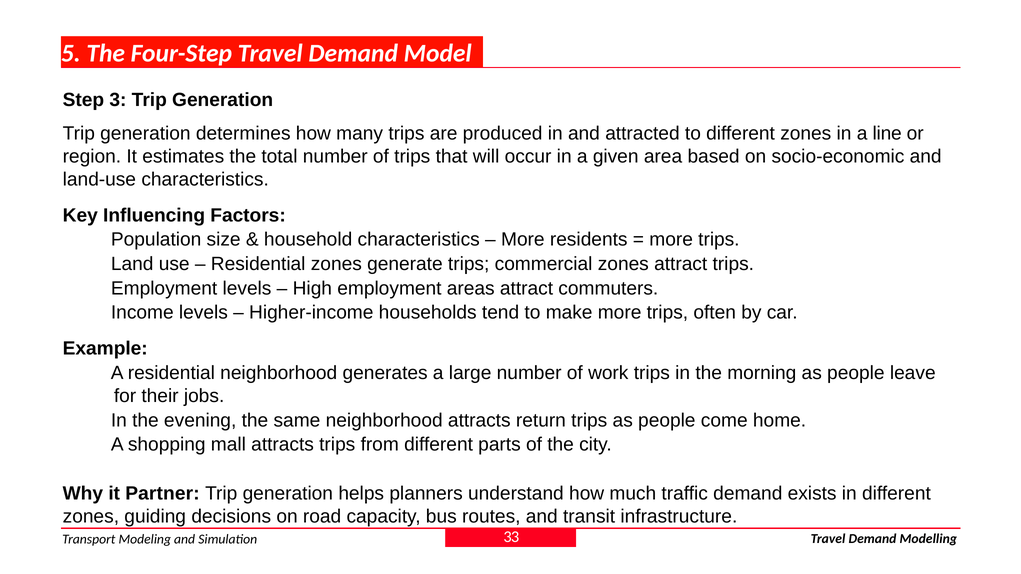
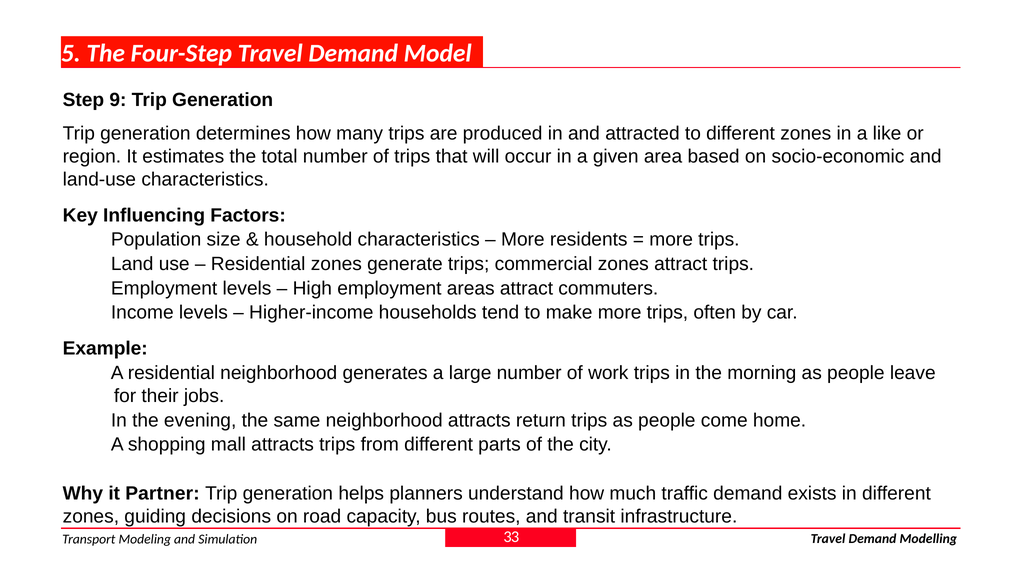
3: 3 -> 9
line: line -> like
